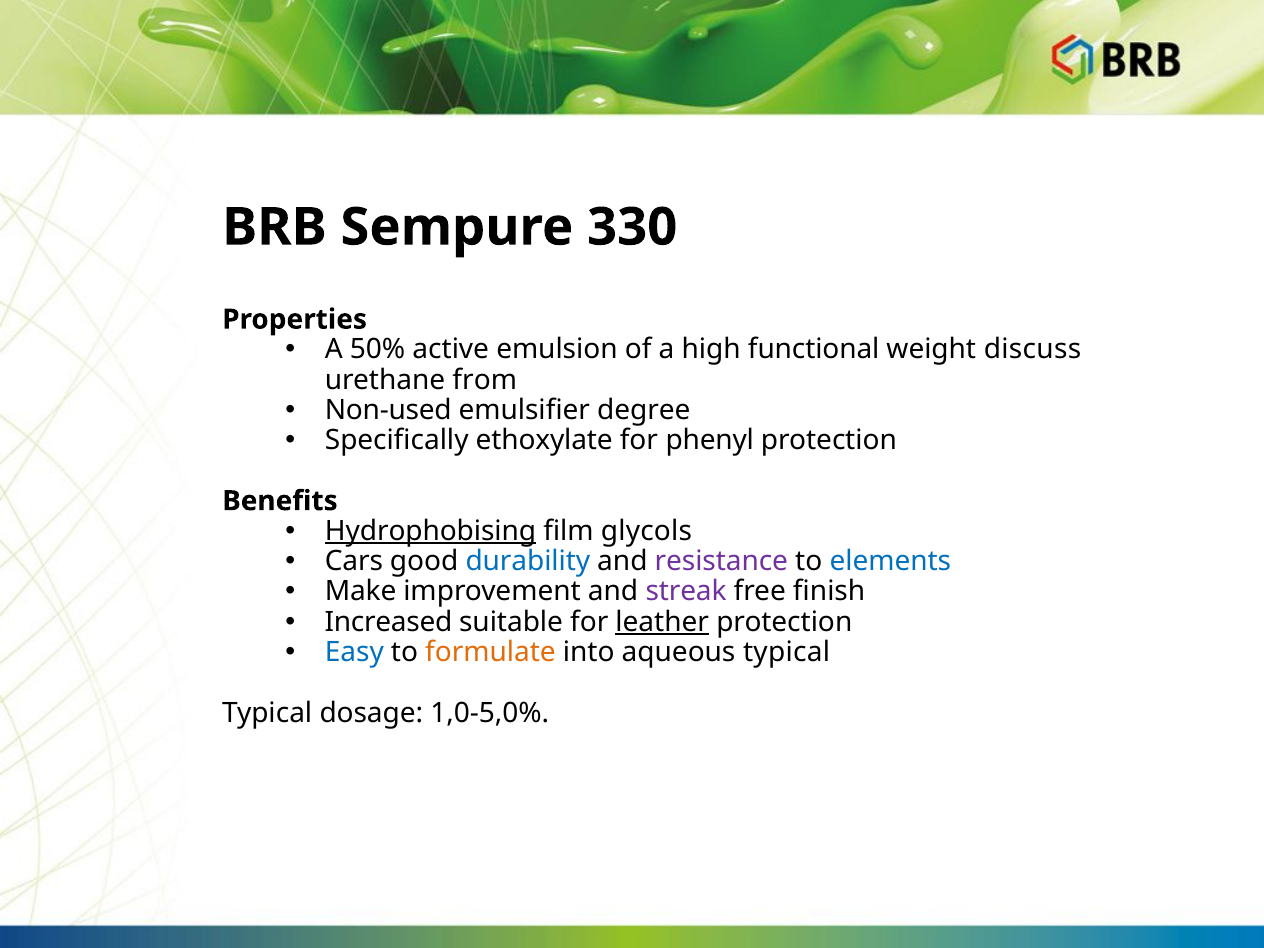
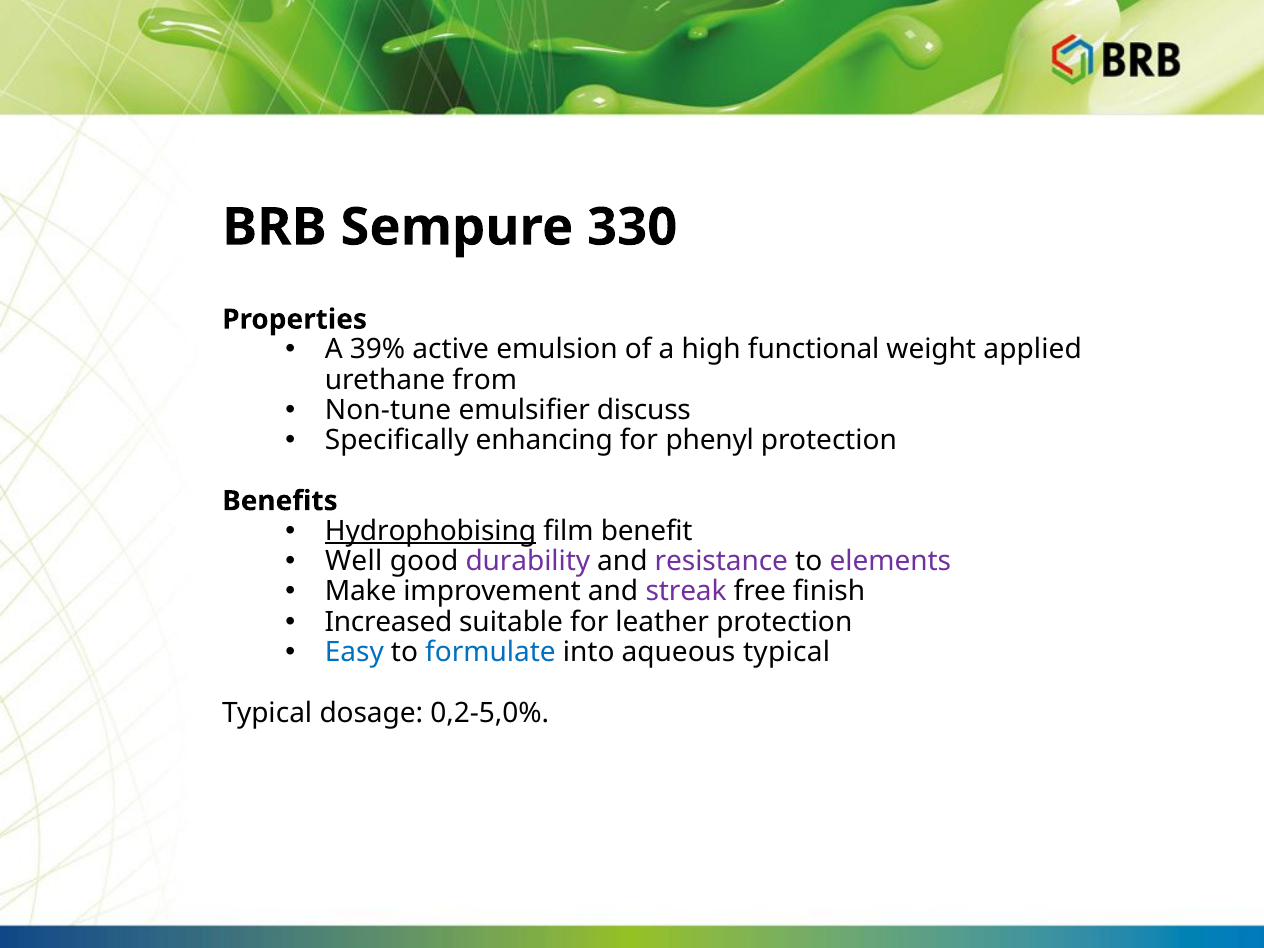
50%: 50% -> 39%
discuss: discuss -> applied
Non-used: Non-used -> Non-tune
degree: degree -> discuss
ethoxylate: ethoxylate -> enhancing
glycols: glycols -> benefit
Cars: Cars -> Well
durability colour: blue -> purple
elements colour: blue -> purple
leather underline: present -> none
formulate colour: orange -> blue
1,0-5,0%: 1,0-5,0% -> 0,2-5,0%
